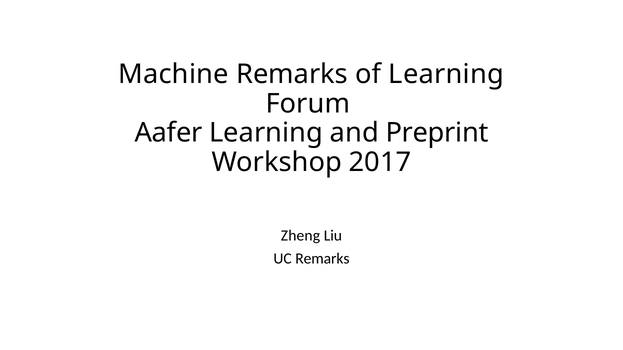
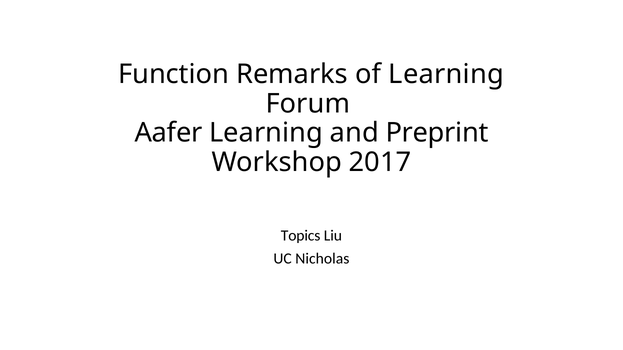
Machine: Machine -> Function
Zheng: Zheng -> Topics
UC Remarks: Remarks -> Nicholas
